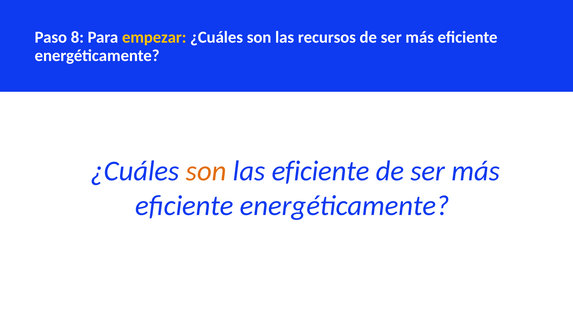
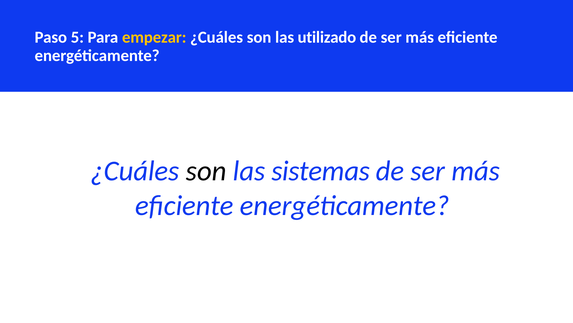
8: 8 -> 5
recursos: recursos -> utilizado
son at (206, 171) colour: orange -> black
las eficiente: eficiente -> sistemas
